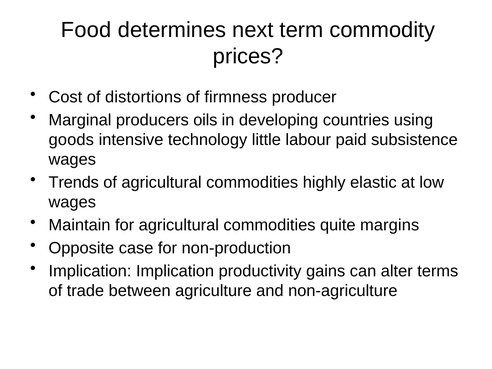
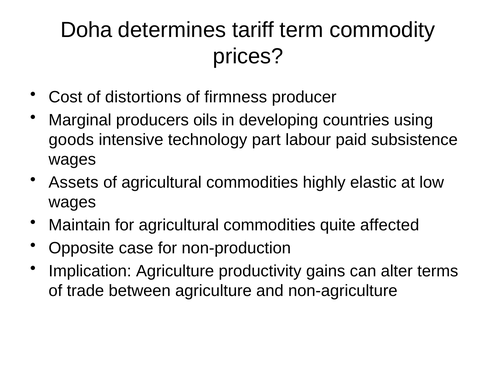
Food: Food -> Doha
next: next -> tariff
little: little -> part
Trends: Trends -> Assets
margins: margins -> affected
Implication Implication: Implication -> Agriculture
